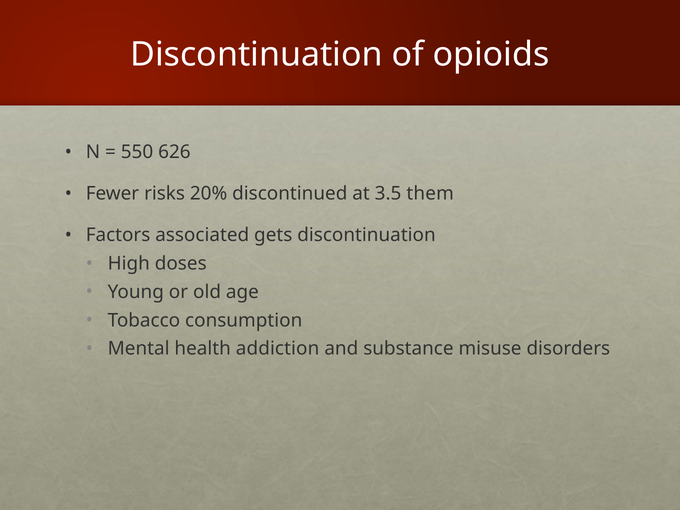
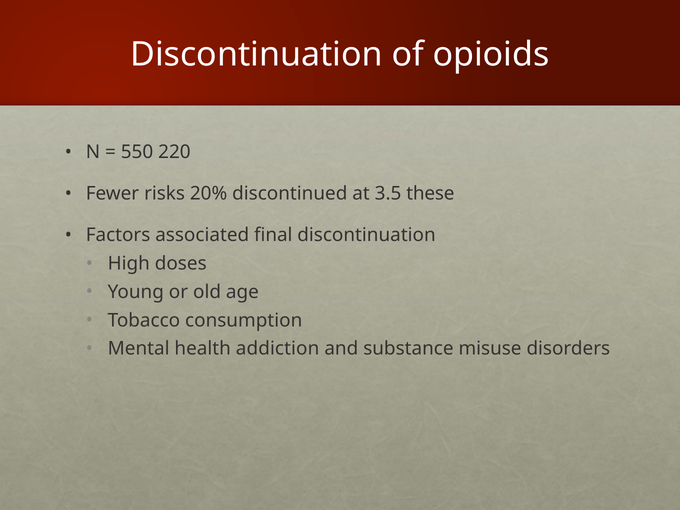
626: 626 -> 220
them: them -> these
gets: gets -> final
